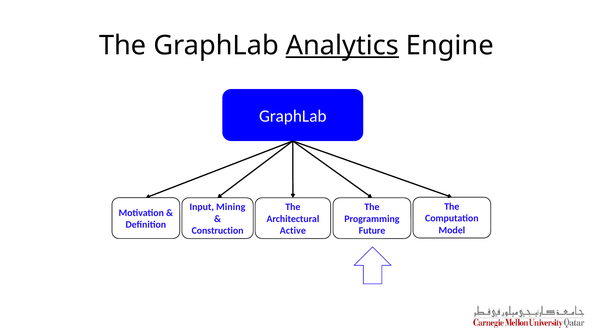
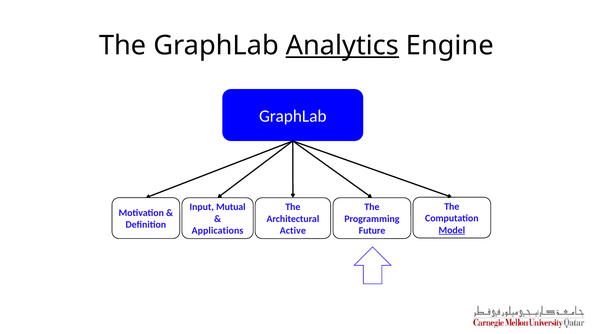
Mining: Mining -> Mutual
Model underline: none -> present
Construction: Construction -> Applications
